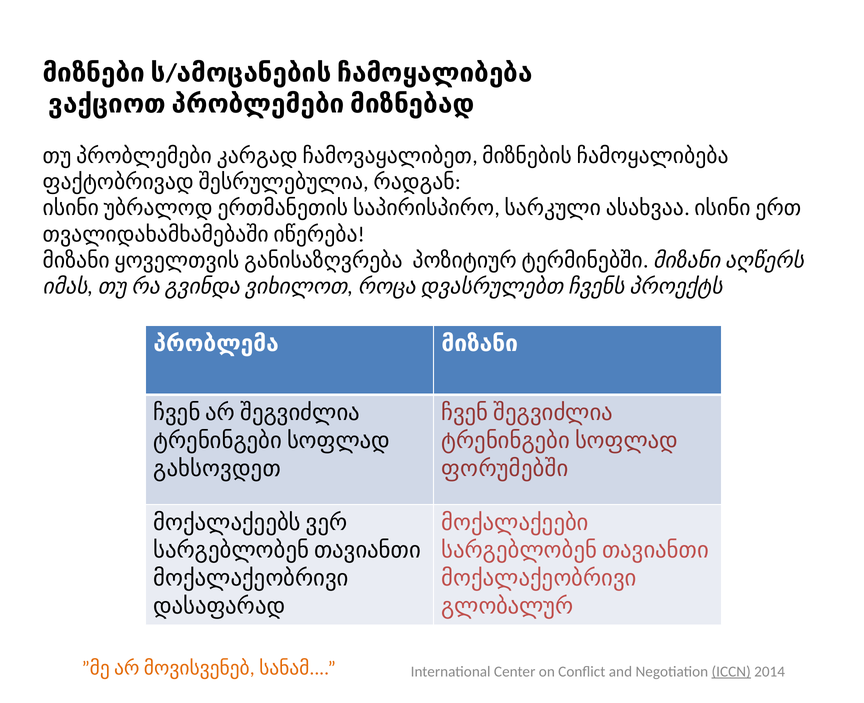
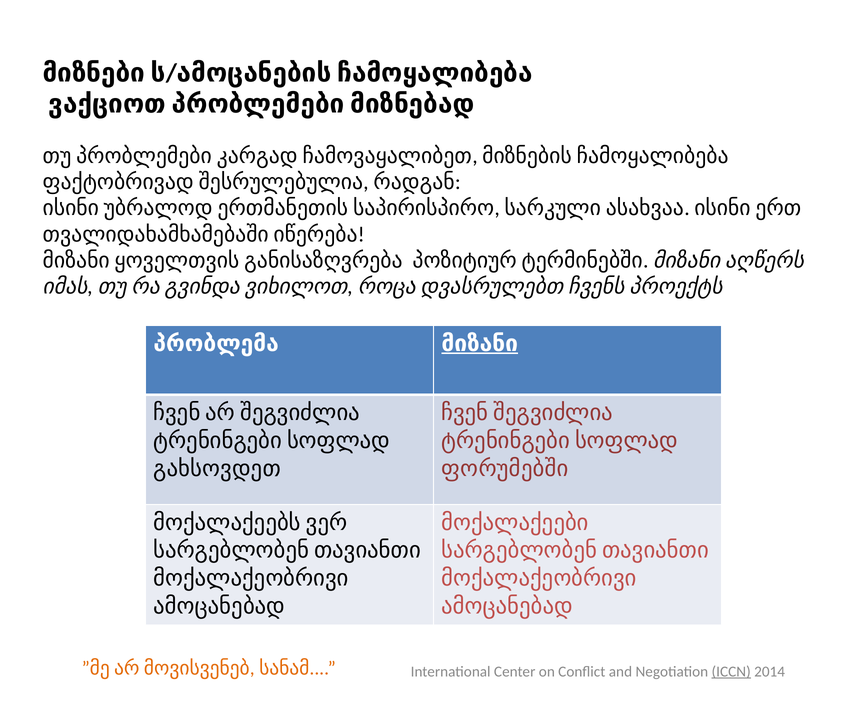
მიზანი underline: none -> present
დასაფარად at (219, 606): დასაფარად -> ამოცანებად
გლობალურ at (507, 606): გლობალურ -> ამოცანებად
